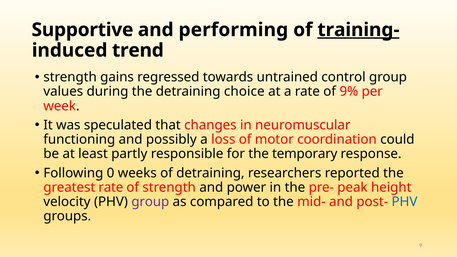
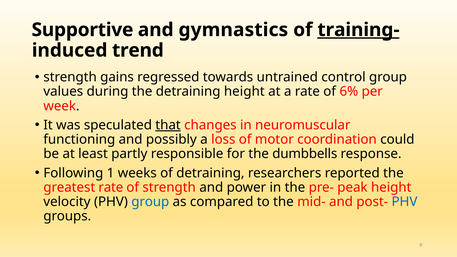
performing: performing -> gymnastics
detraining choice: choice -> height
9%: 9% -> 6%
that underline: none -> present
temporary: temporary -> dumbbells
0: 0 -> 1
group at (150, 202) colour: purple -> blue
